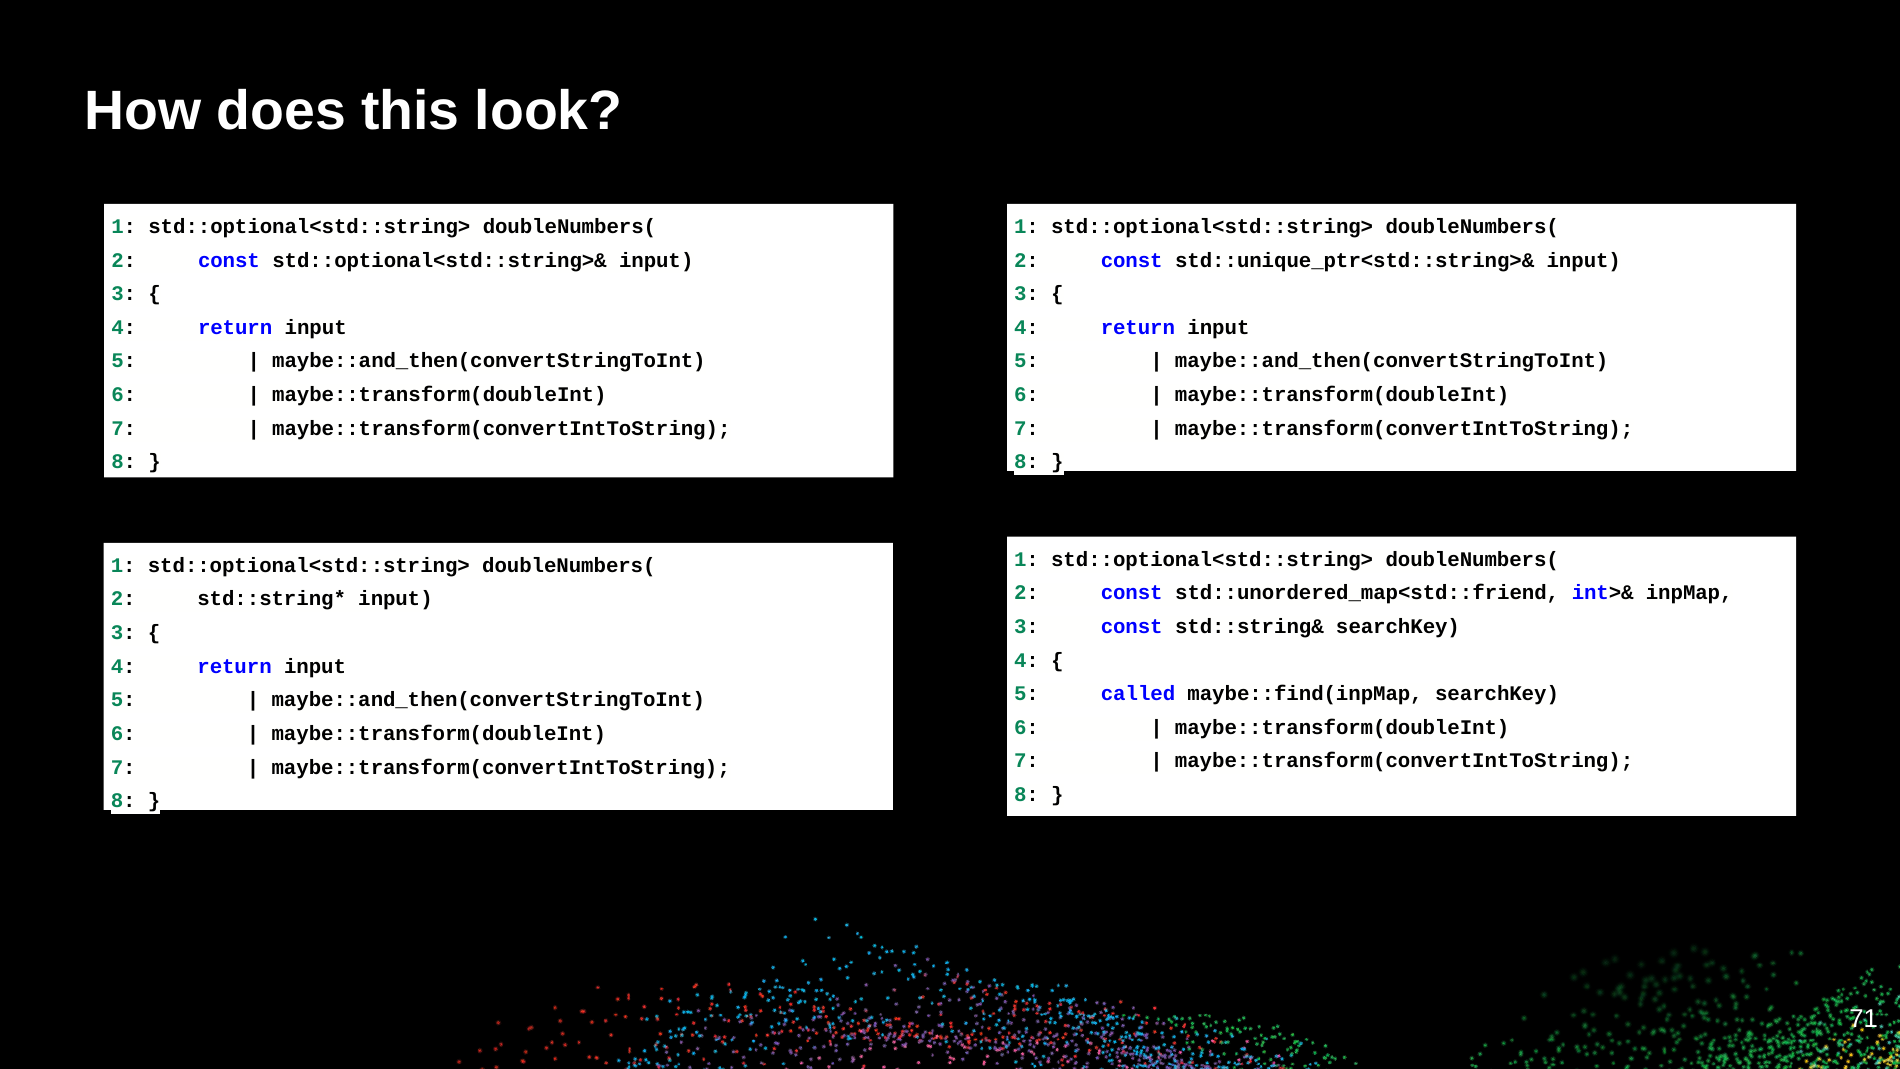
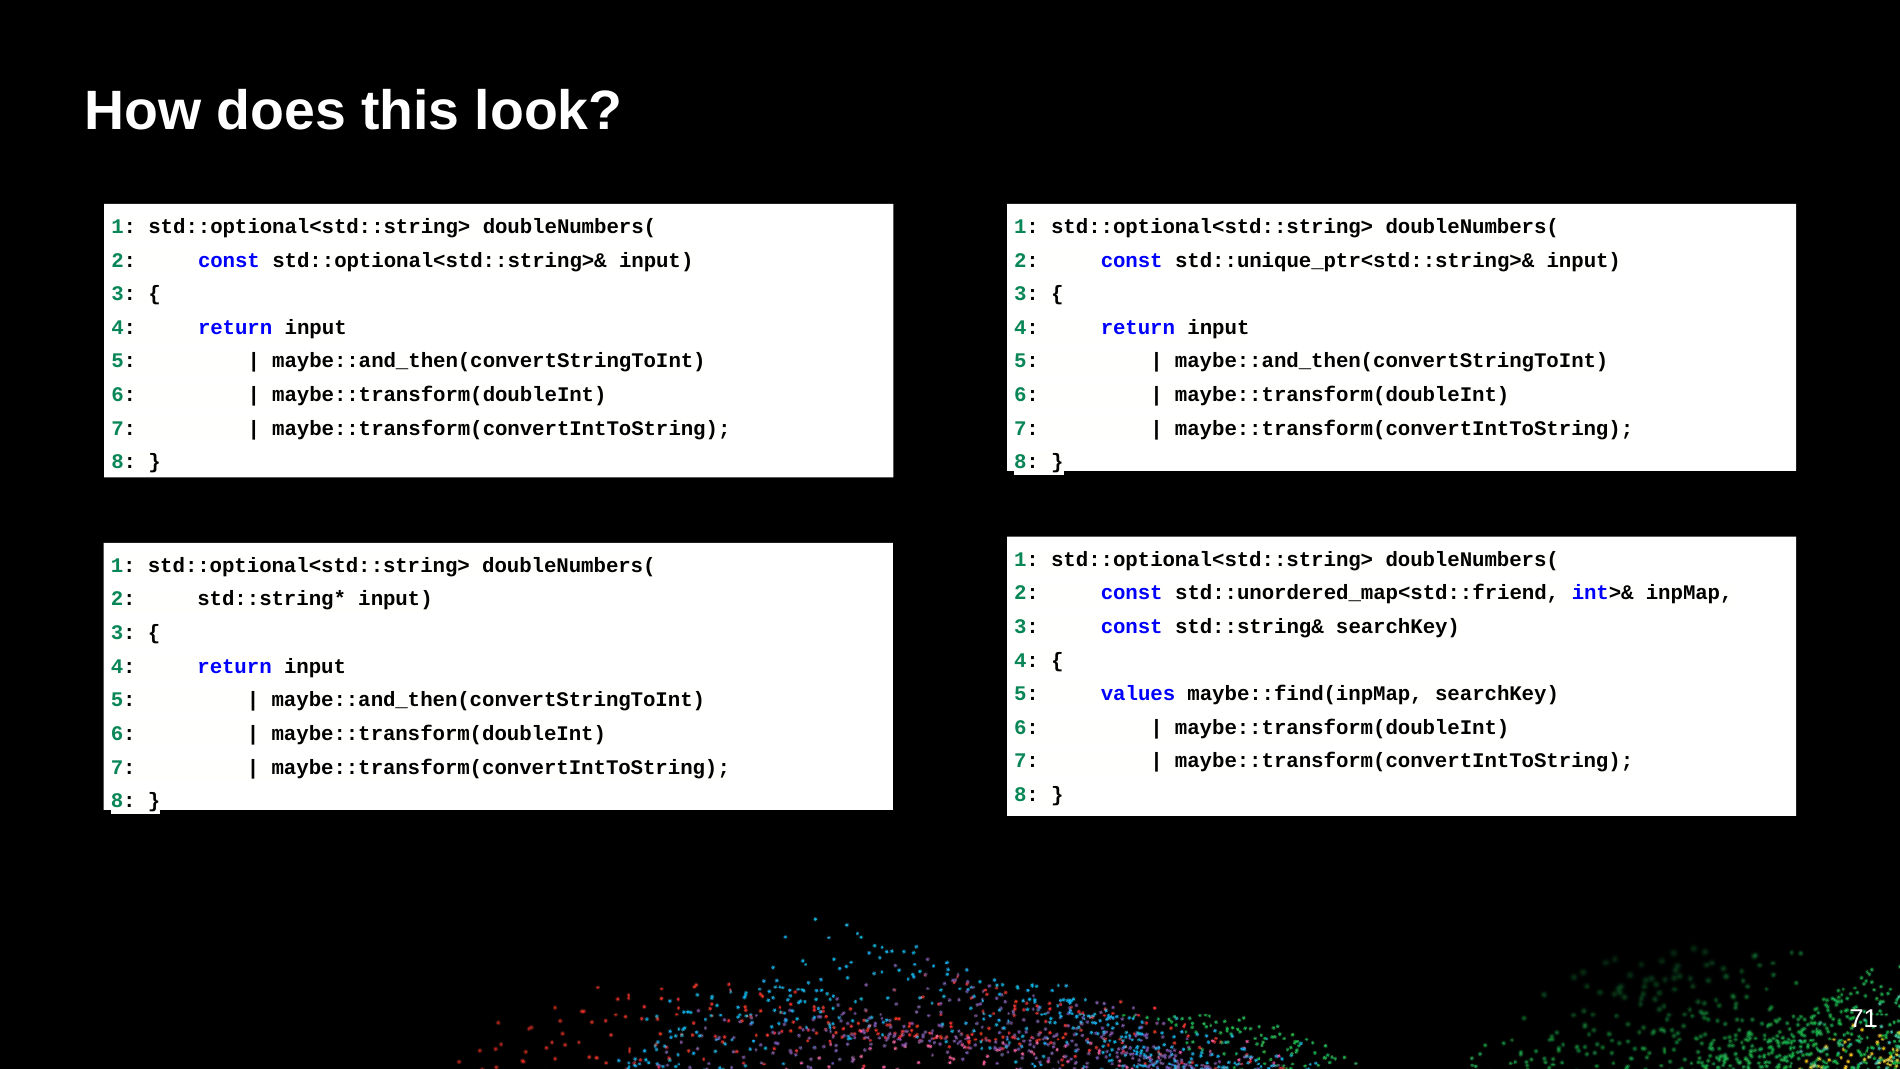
called: called -> values
